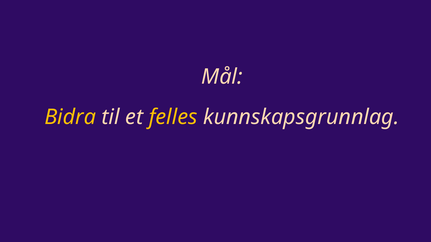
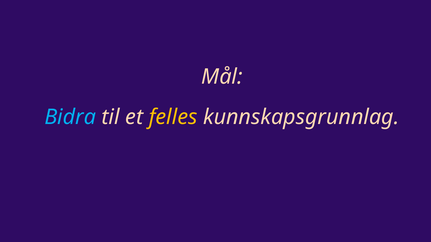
Bidra colour: yellow -> light blue
